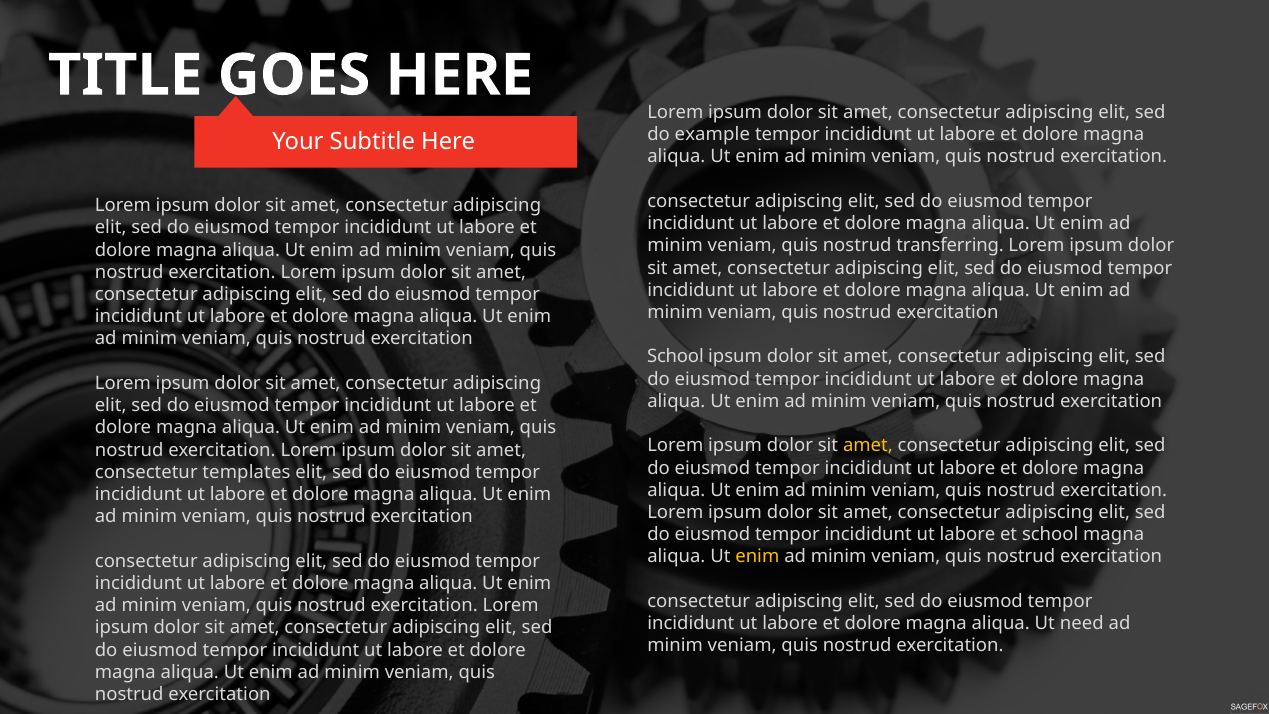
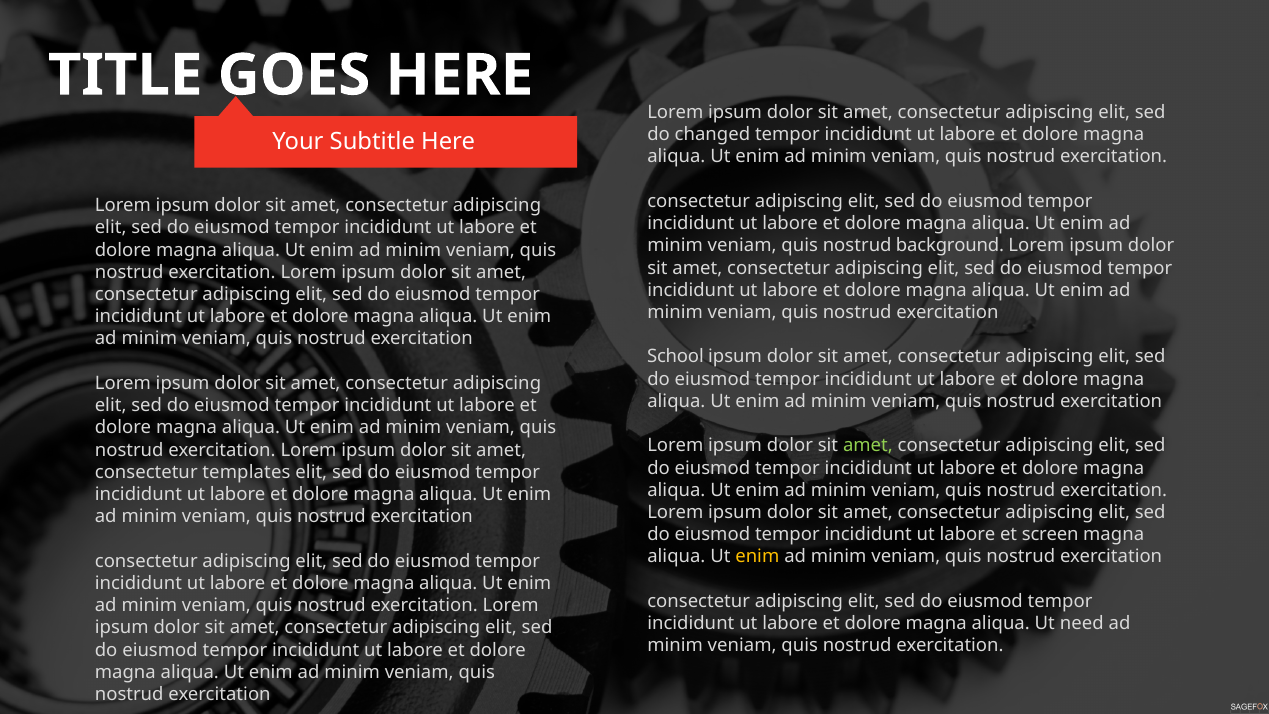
example: example -> changed
transferring: transferring -> background
amet at (868, 446) colour: yellow -> light green
et school: school -> screen
